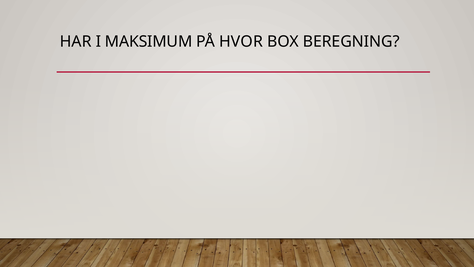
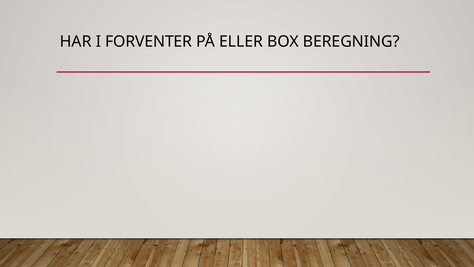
MAKSIMUM: MAKSIMUM -> FORVENTER
HVOR: HVOR -> ELLER
